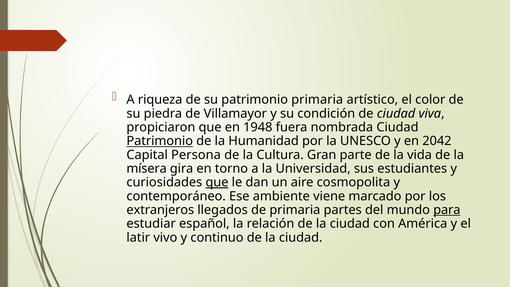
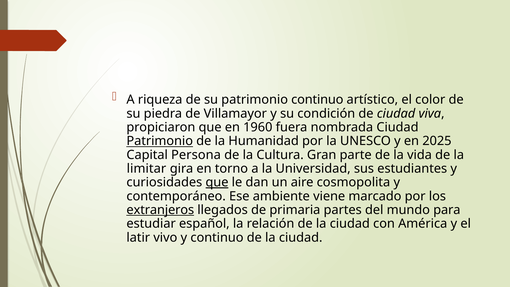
patrimonio primaria: primaria -> continuo
1948: 1948 -> 1960
2042: 2042 -> 2025
mísera: mísera -> limitar
extranjeros underline: none -> present
para underline: present -> none
